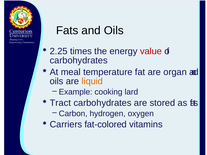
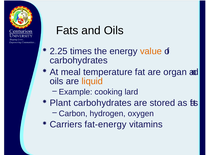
value colour: red -> orange
Tract: Tract -> Plant
fat-colored: fat-colored -> fat-energy
